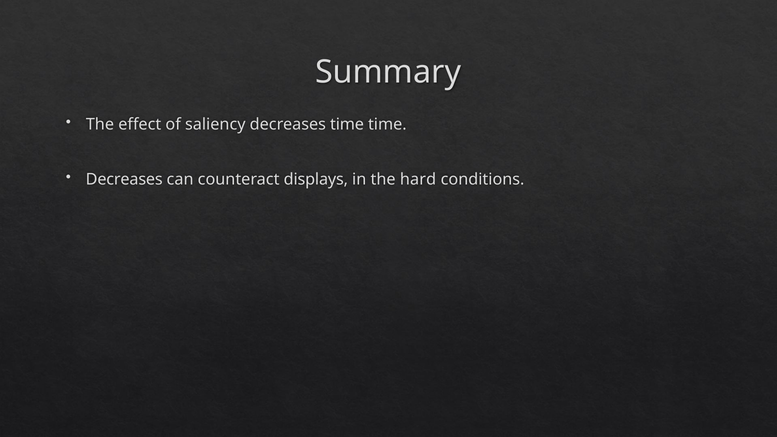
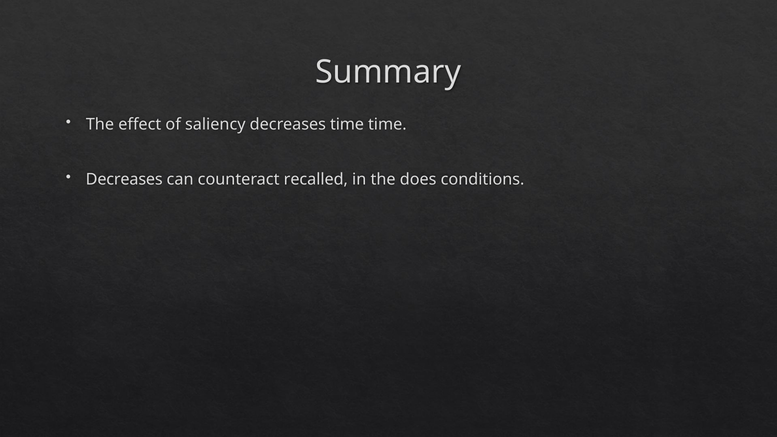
displays: displays -> recalled
hard: hard -> does
